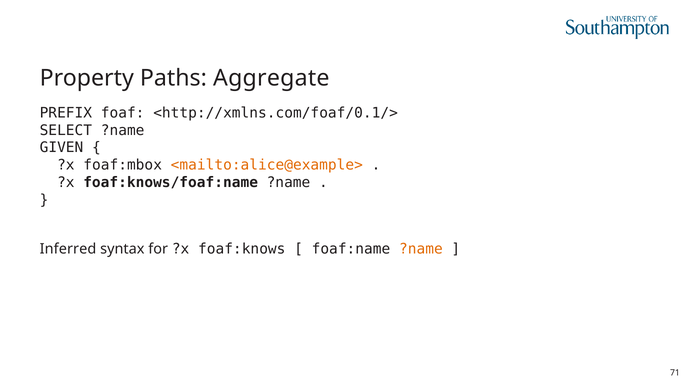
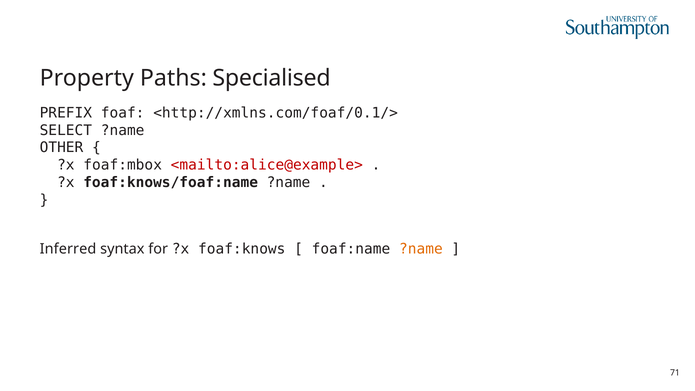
Aggregate: Aggregate -> Specialised
GIVEN: GIVEN -> OTHER
<mailto:alice@example> colour: orange -> red
